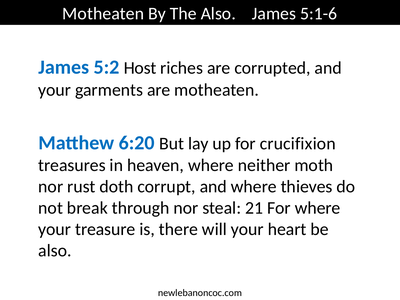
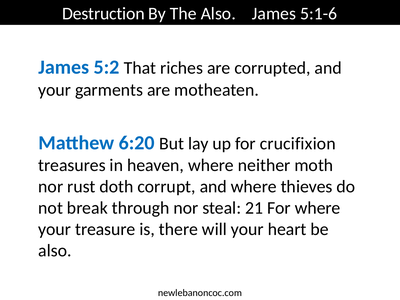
Motheaten at (103, 13): Motheaten -> Destruction
Host: Host -> That
